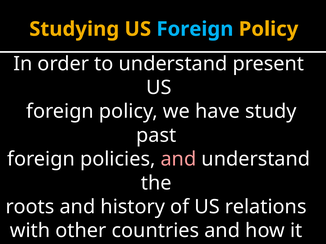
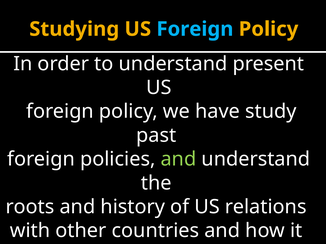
and at (178, 159) colour: pink -> light green
